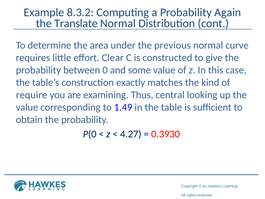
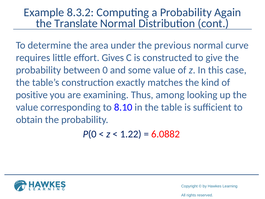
Clear: Clear -> Gives
require: require -> positive
central: central -> among
1.49: 1.49 -> 8.10
4.27: 4.27 -> 1.22
0.3930: 0.3930 -> 6.0882
